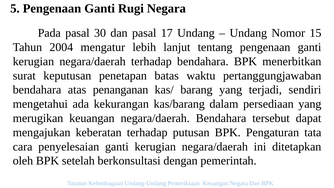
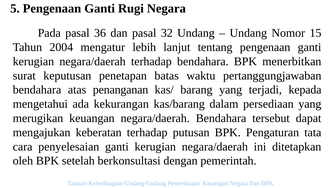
30: 30 -> 36
17: 17 -> 32
sendiri: sendiri -> kepada
